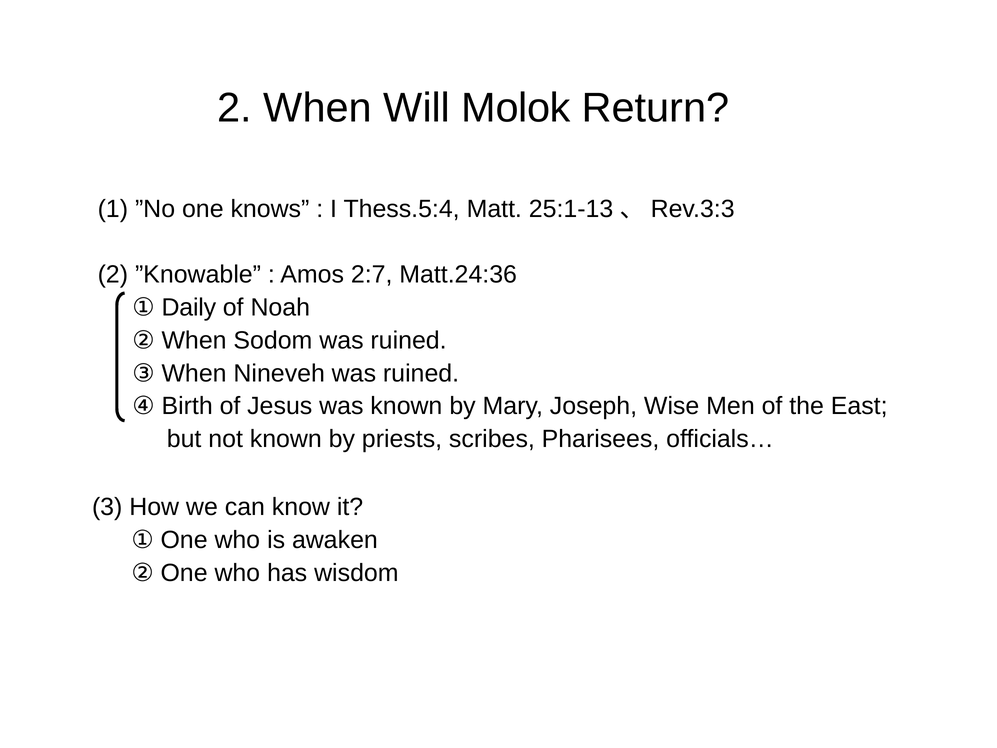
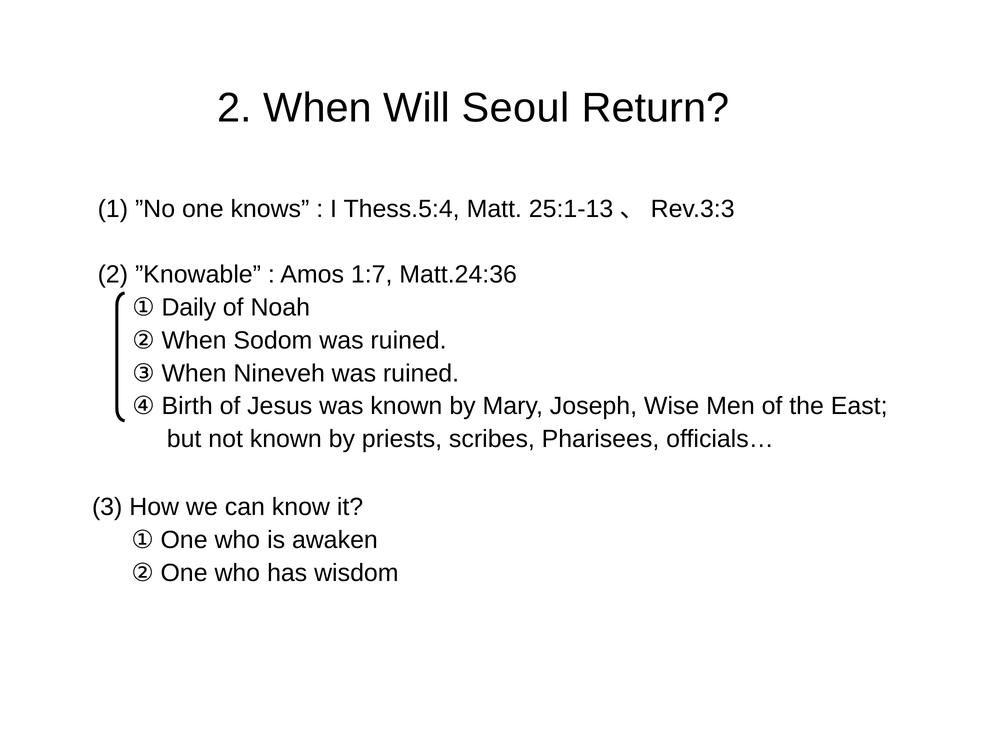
Molok: Molok -> Seoul
2:7: 2:7 -> 1:7
